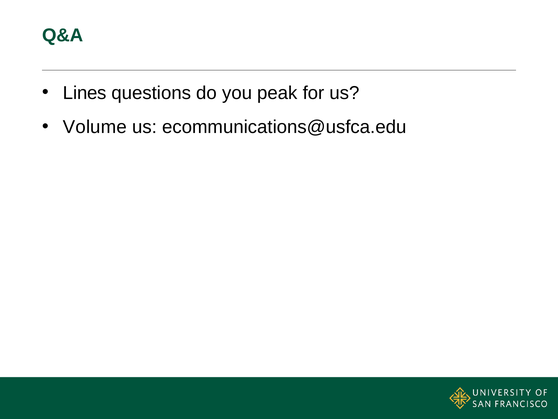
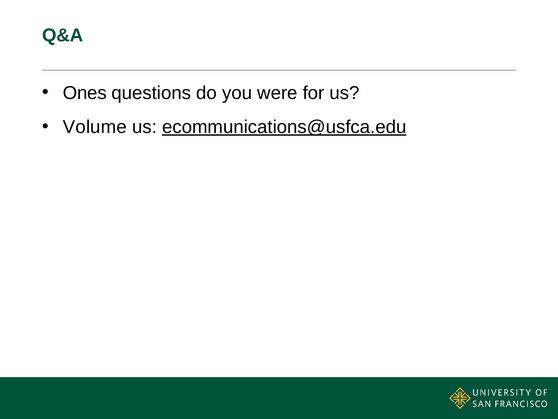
Lines: Lines -> Ones
peak: peak -> were
ecommunications@usfca.edu underline: none -> present
